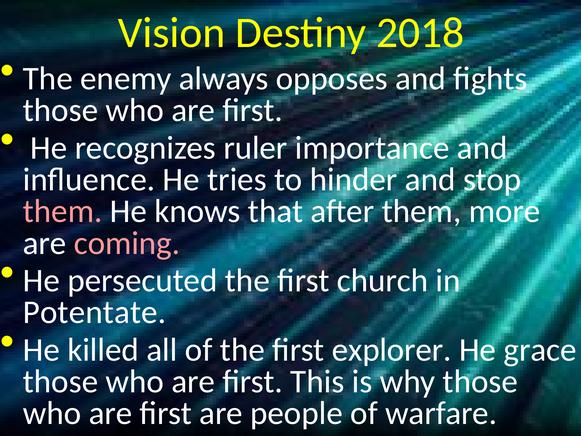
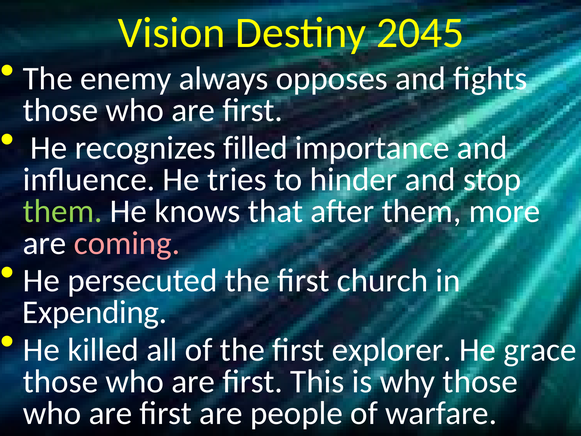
2018: 2018 -> 2045
ruler: ruler -> filled
them at (63, 211) colour: pink -> light green
Potentate: Potentate -> Expending
